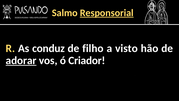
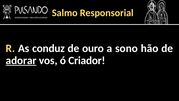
Responsorial underline: present -> none
filho: filho -> ouro
visto: visto -> sono
